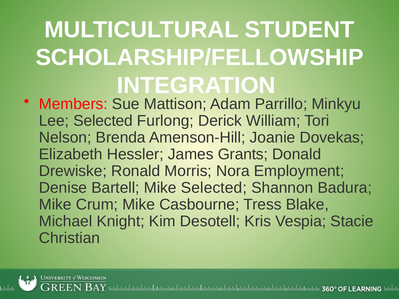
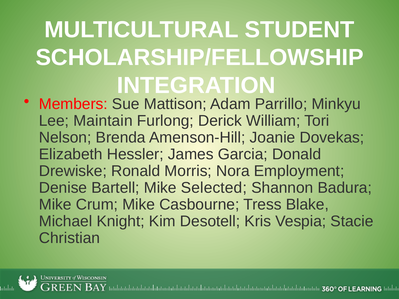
Lee Selected: Selected -> Maintain
Grants: Grants -> Garcia
